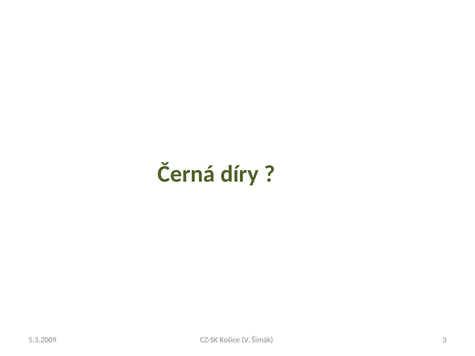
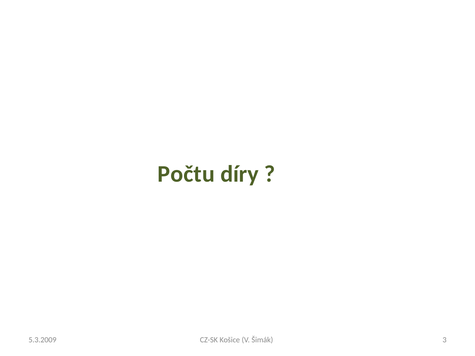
Černá: Černá -> Počtu
